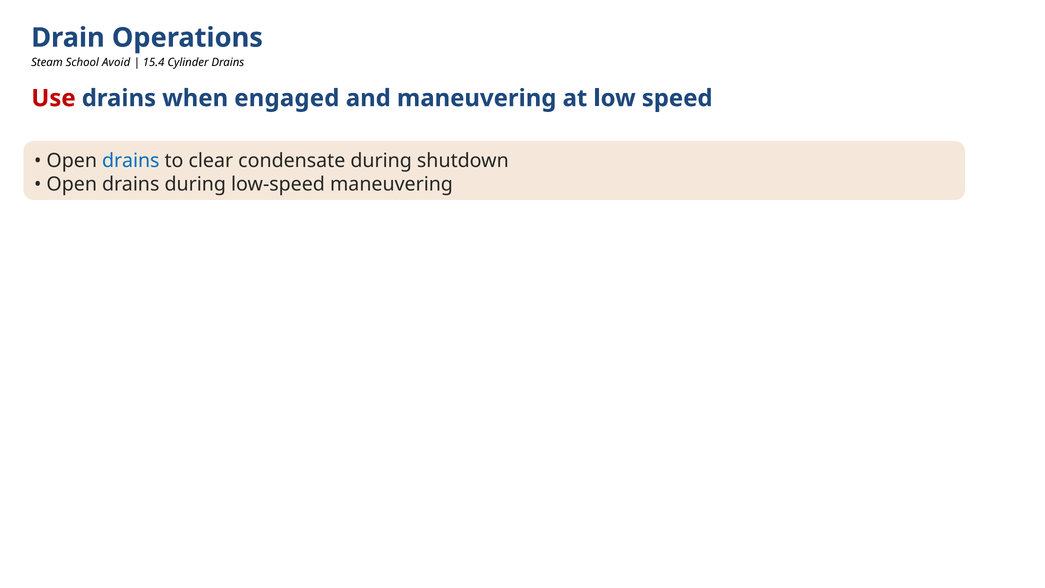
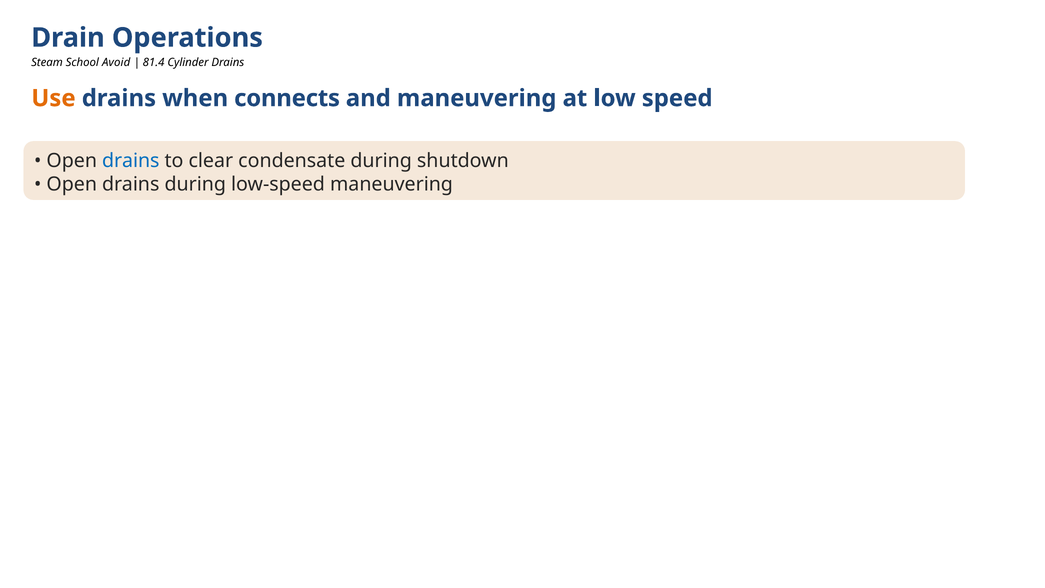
15.4: 15.4 -> 81.4
Use colour: red -> orange
engaged: engaged -> connects
